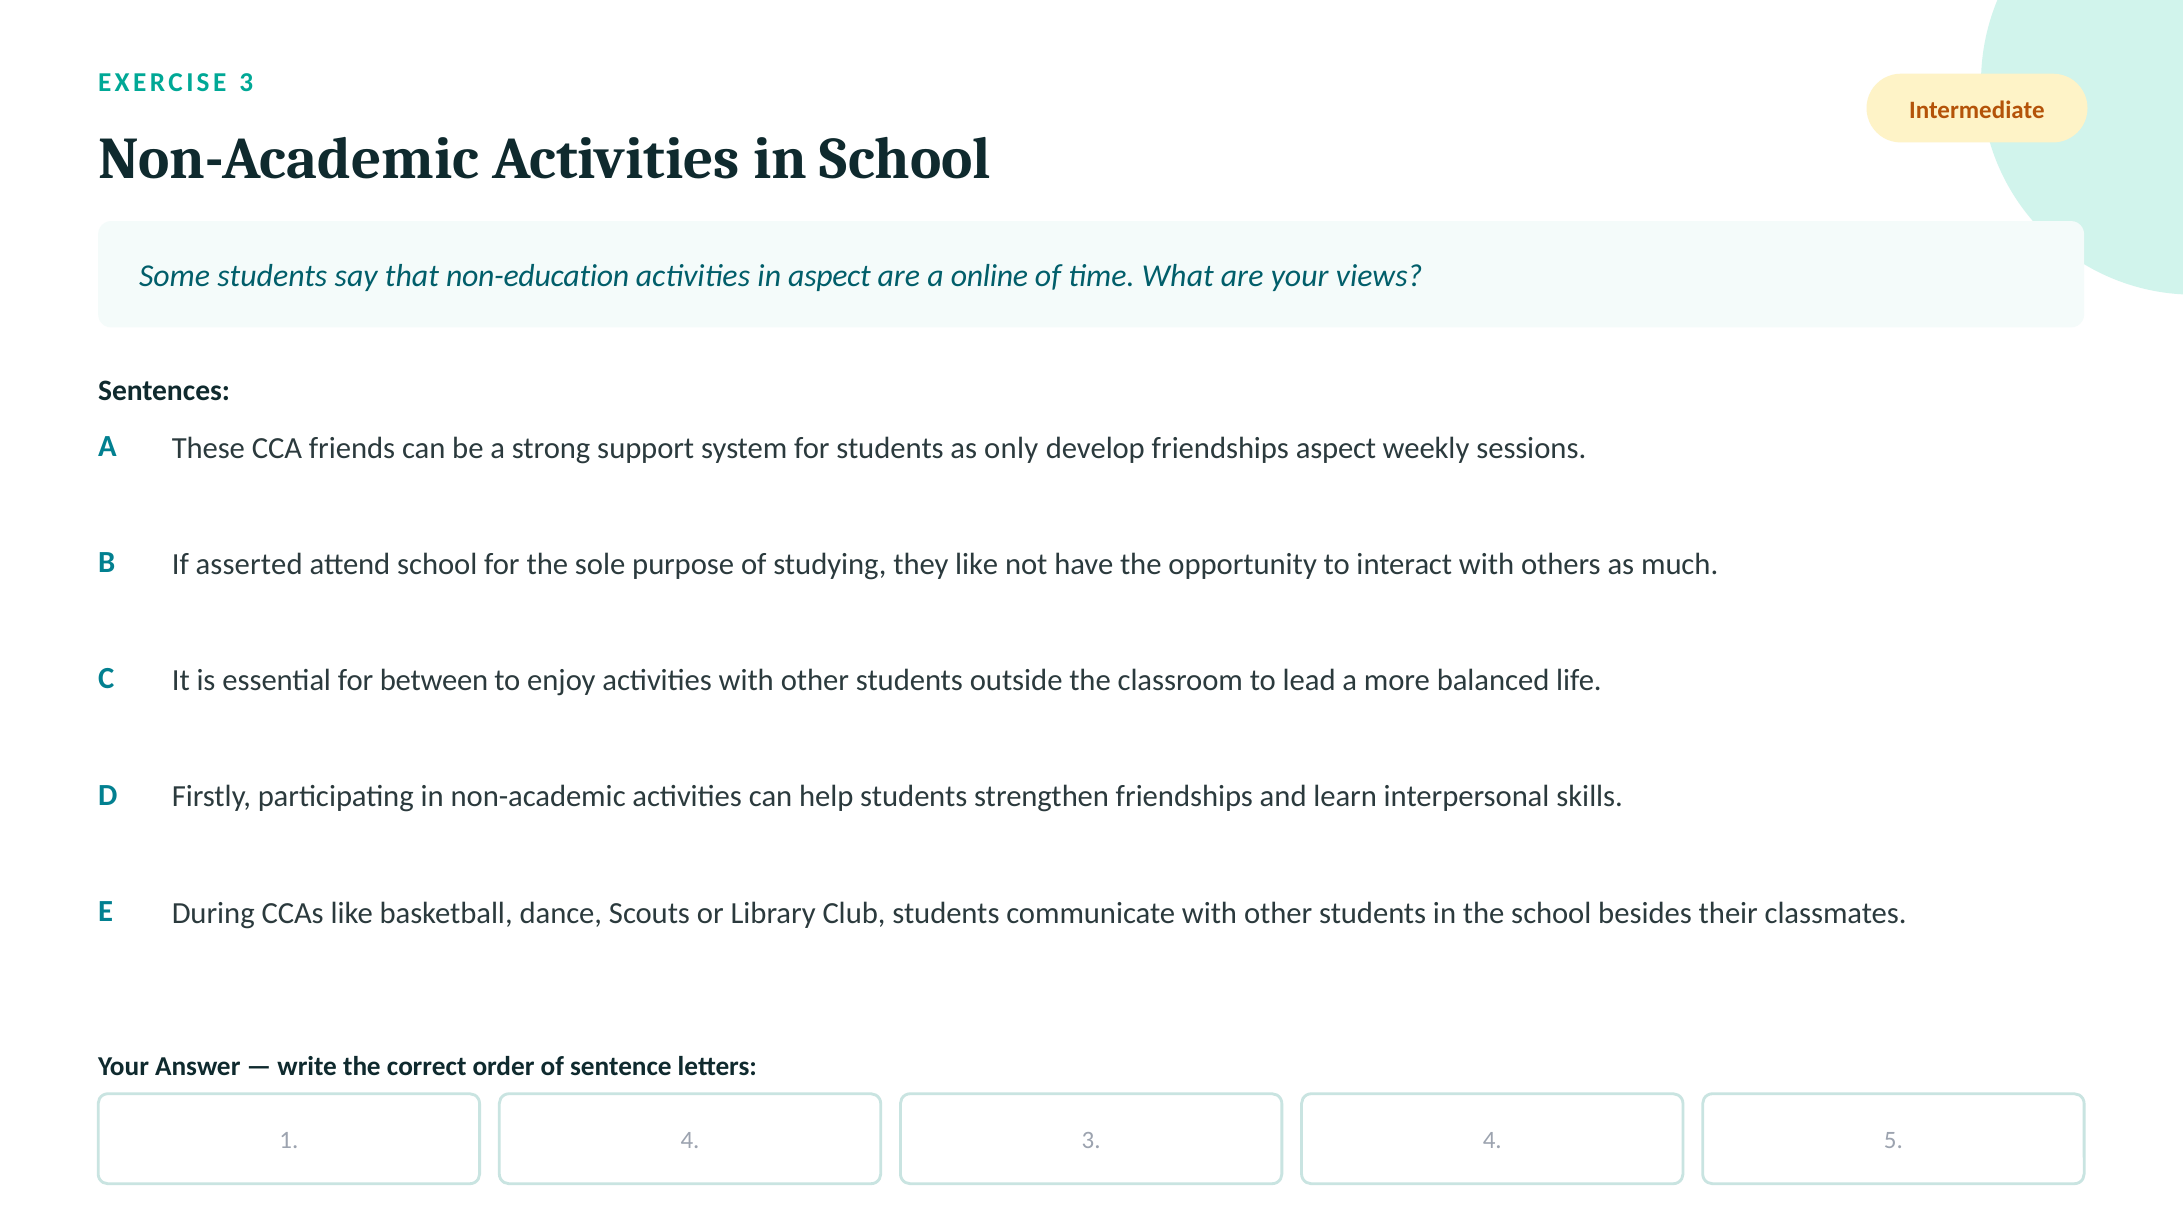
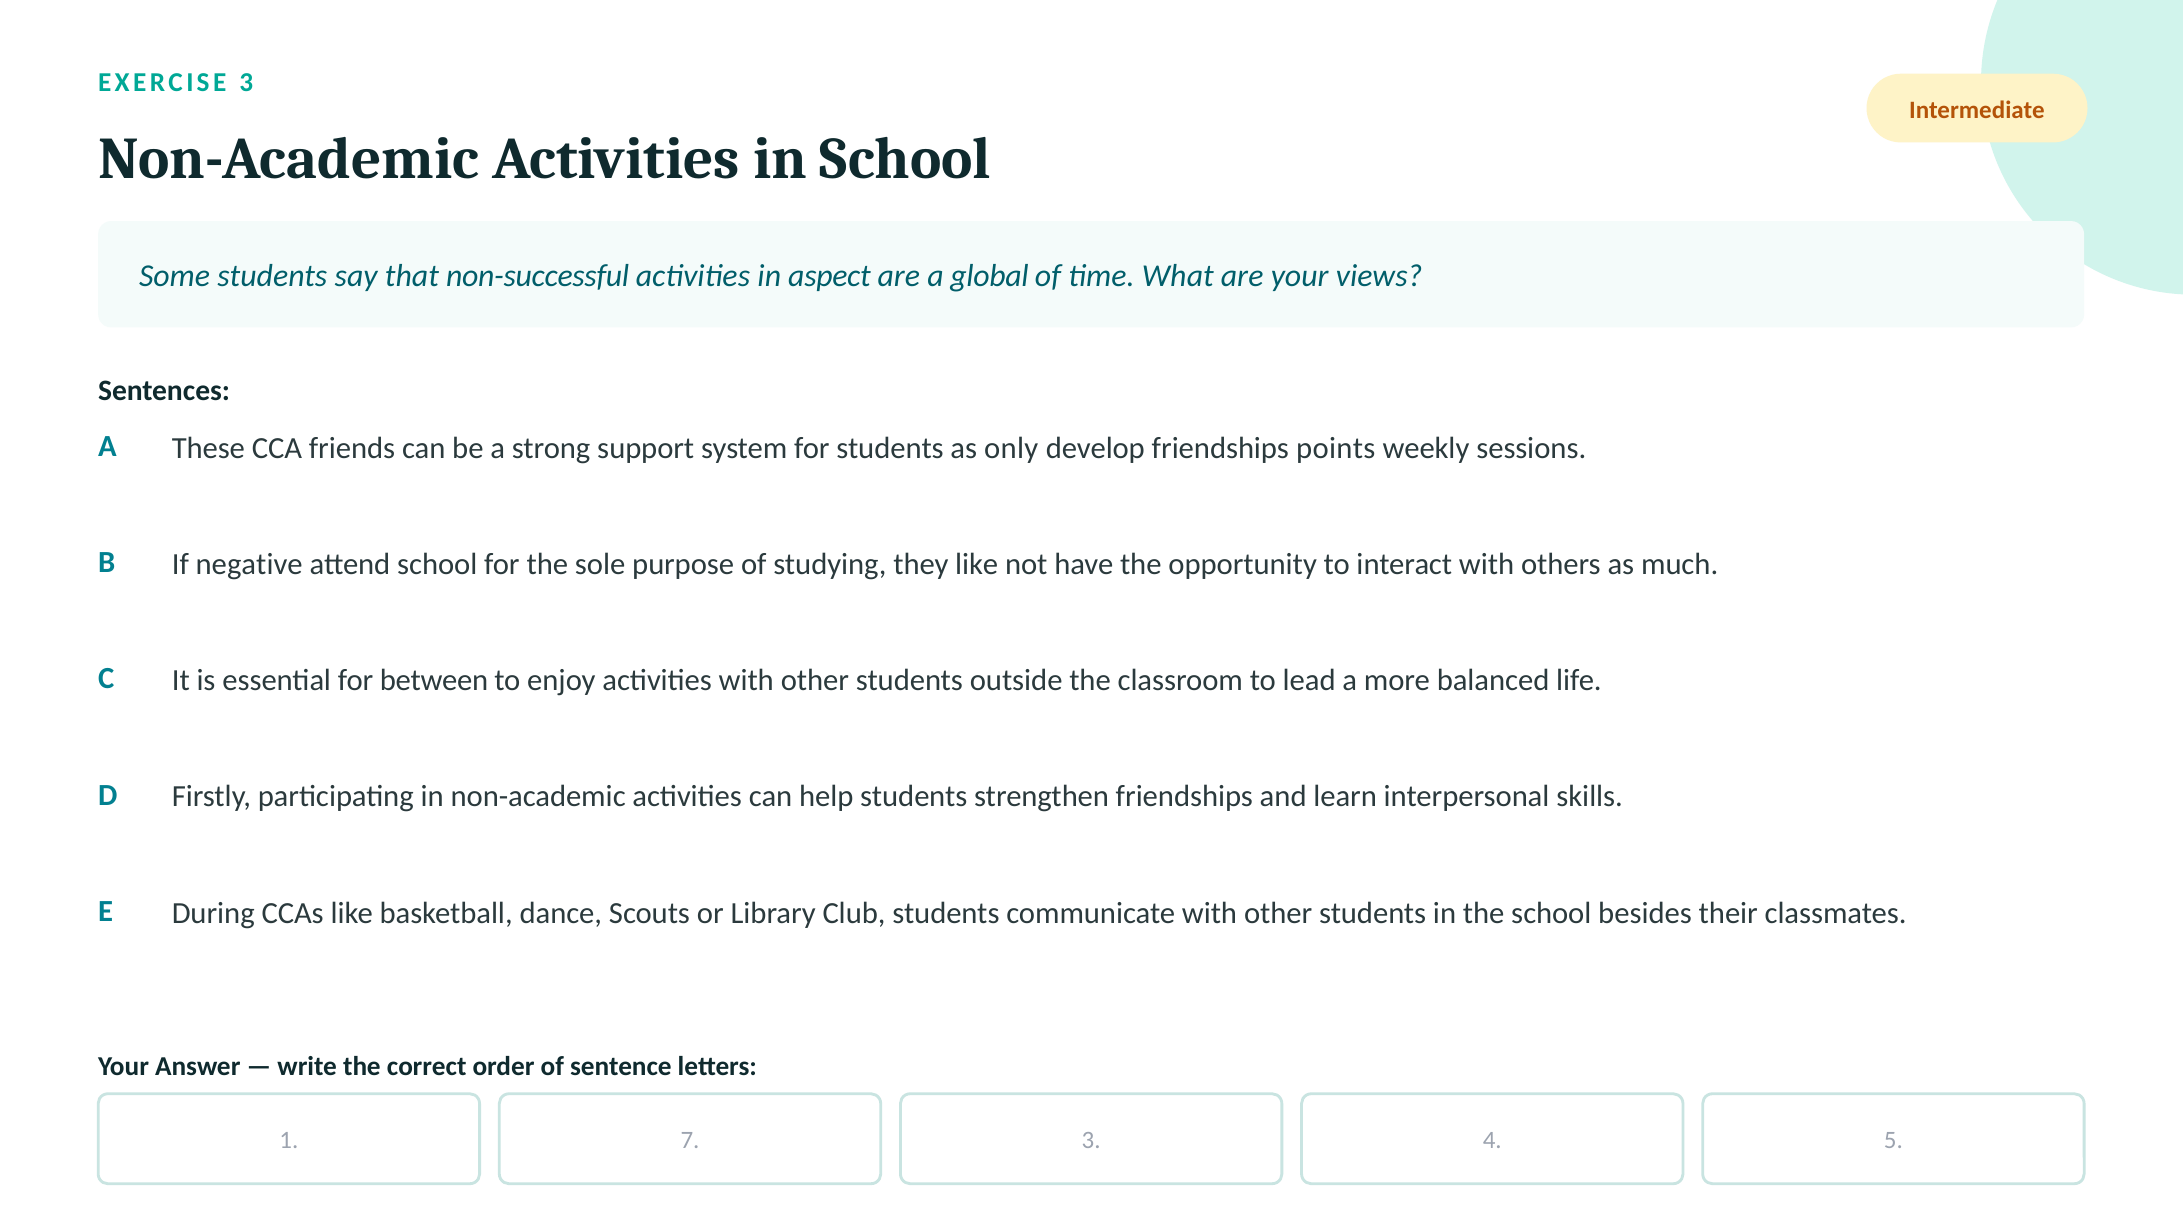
non-education: non-education -> non-successful
online: online -> global
friendships aspect: aspect -> points
asserted: asserted -> negative
1 4: 4 -> 7
